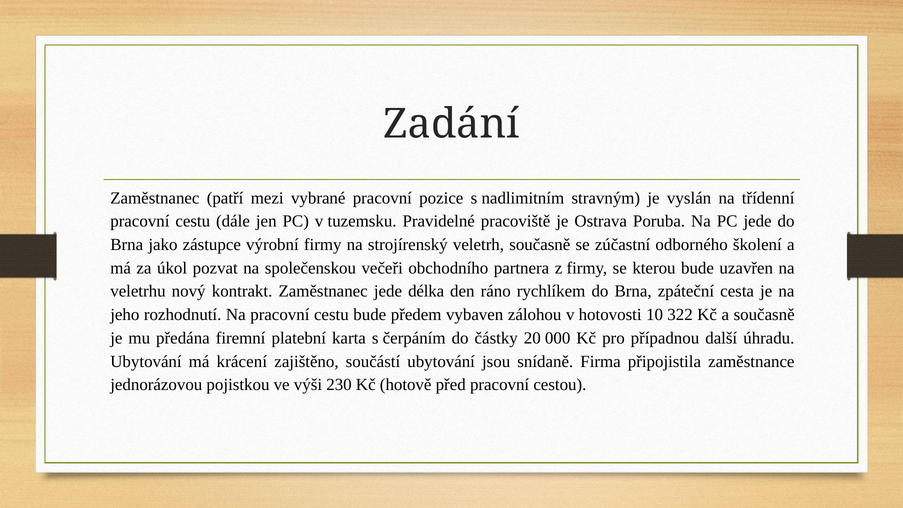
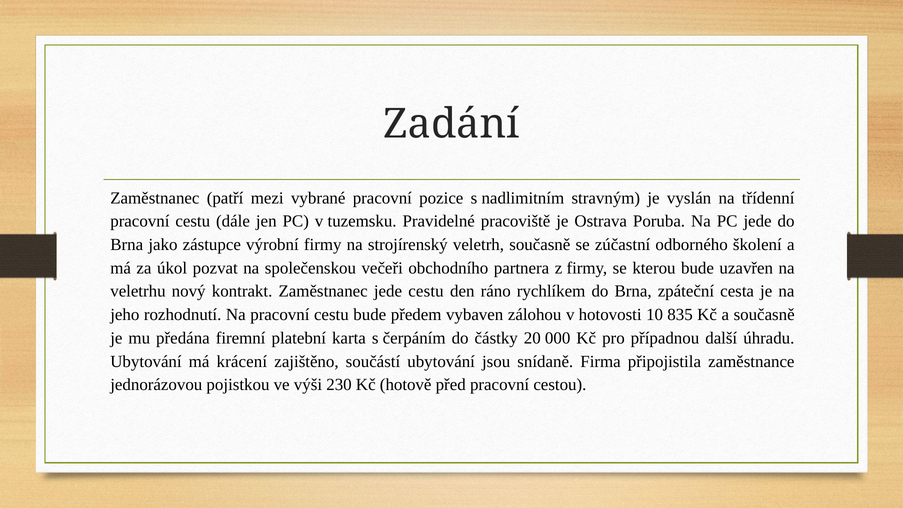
jede délka: délka -> cestu
322: 322 -> 835
